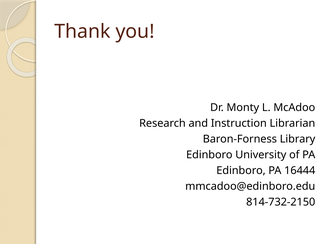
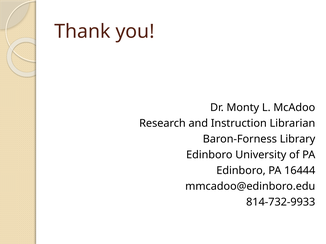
814-732-2150: 814-732-2150 -> 814-732-9933
